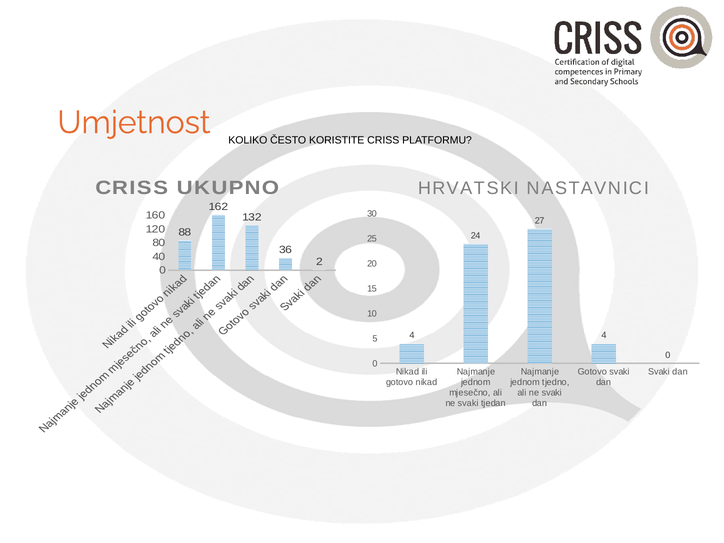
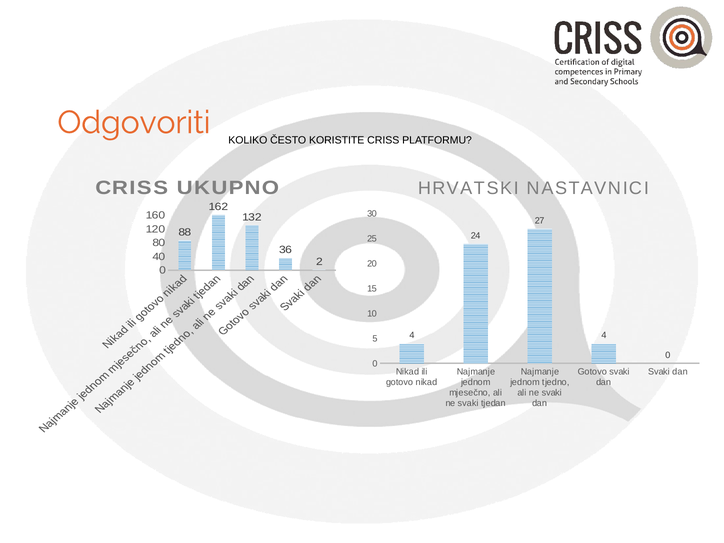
Umjetnost: Umjetnost -> Odgovoriti
